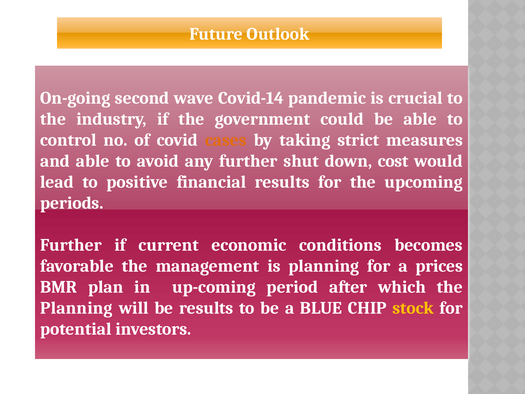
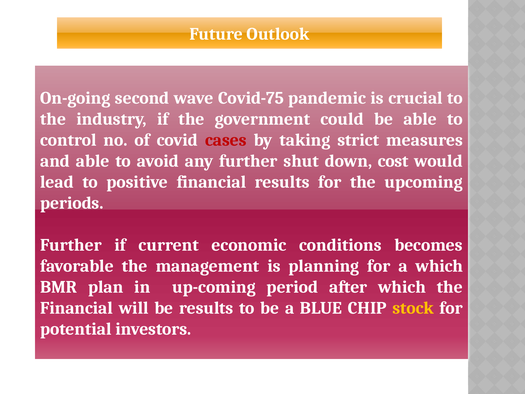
Covid-14: Covid-14 -> Covid-75
cases colour: orange -> red
a prices: prices -> which
Planning at (76, 308): Planning -> Financial
